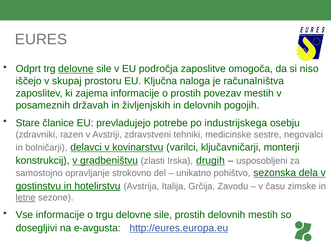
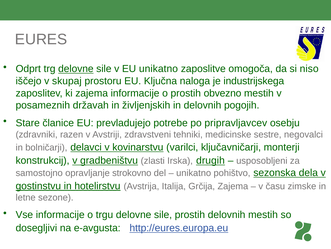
EU področja: področja -> unikatno
računalništva: računalništva -> industrijskega
povezav: povezav -> obvezno
industrijskega: industrijskega -> pripravljavcev
Grčija Zavodu: Zavodu -> Zajema
letne underline: present -> none
